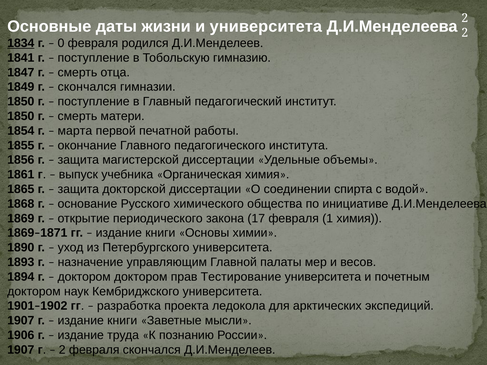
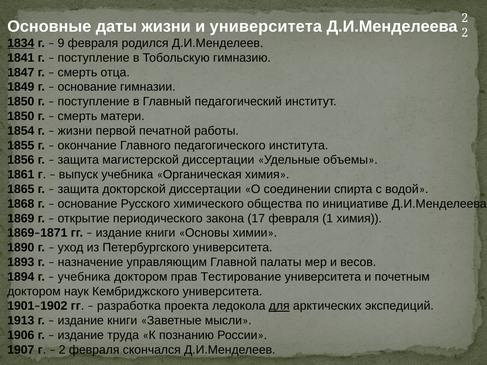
0: 0 -> 9
скончался at (87, 87): скончался -> основание
марта at (75, 131): марта -> жизни
доктором at (84, 277): доктором -> учебника
для underline: none -> present
1907 at (21, 321): 1907 -> 1913
